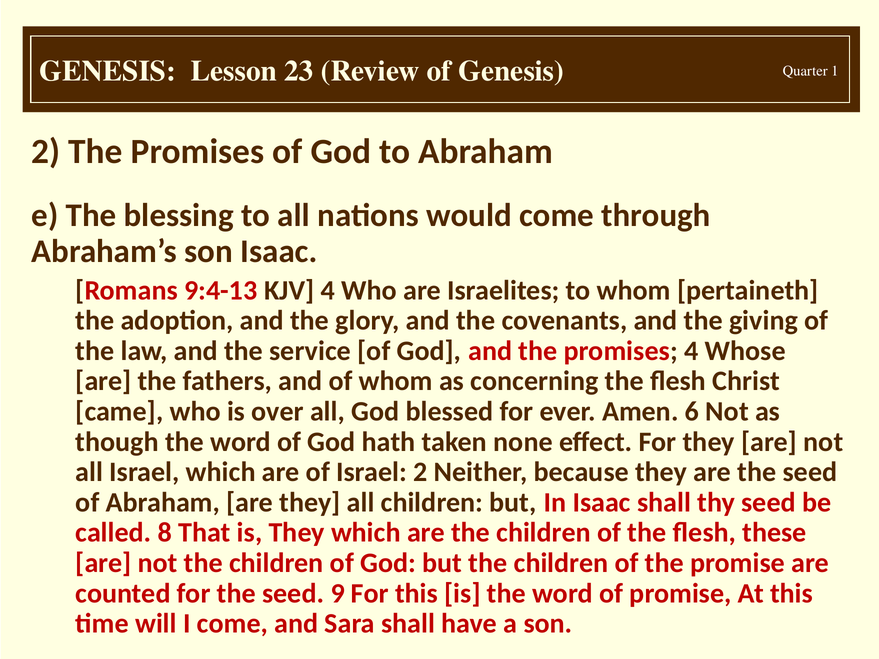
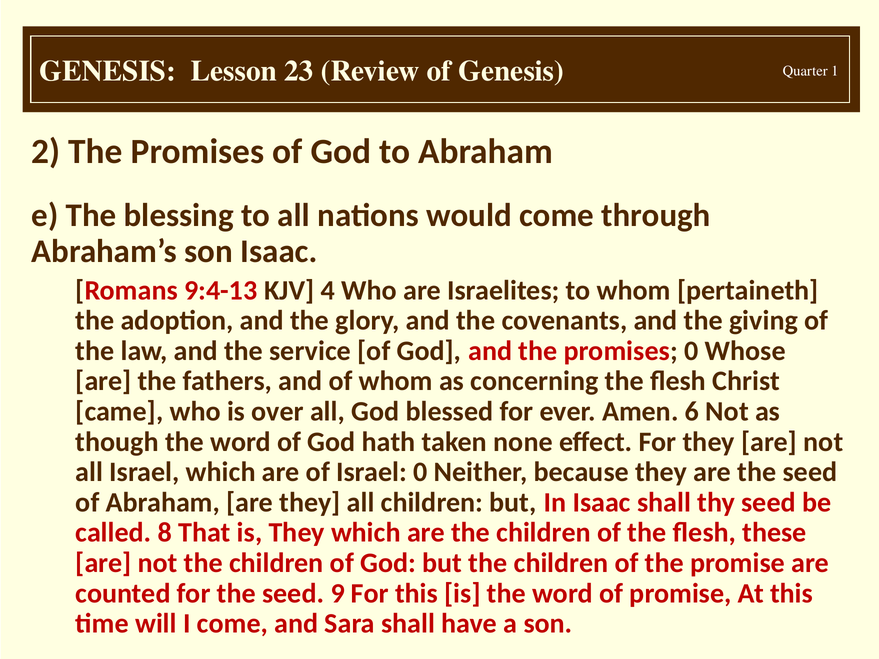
promises 4: 4 -> 0
Israel 2: 2 -> 0
